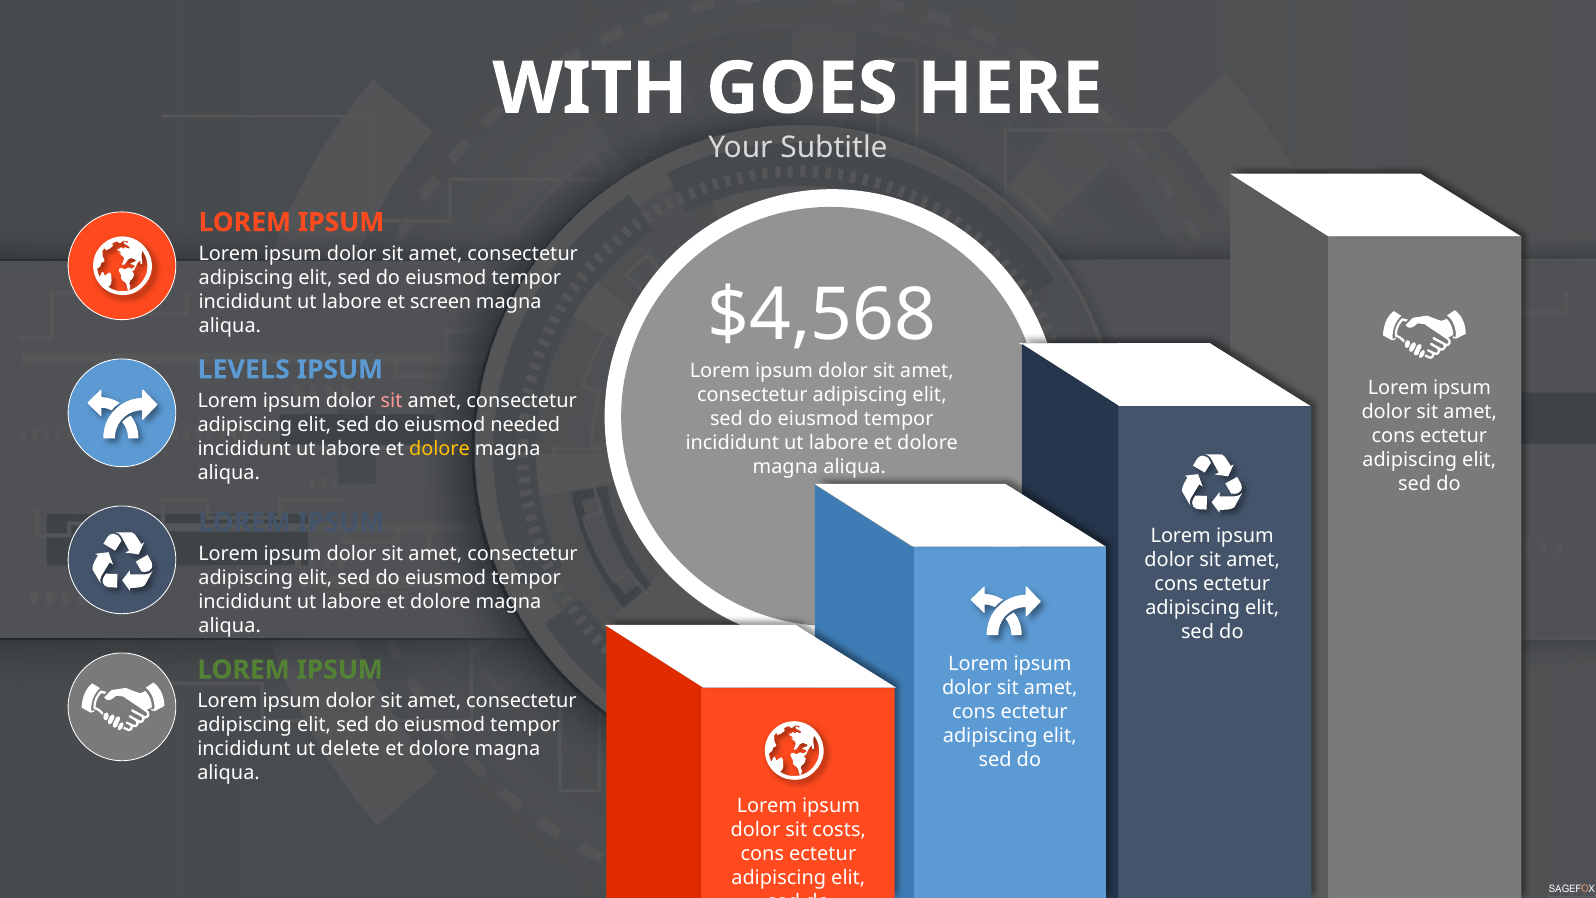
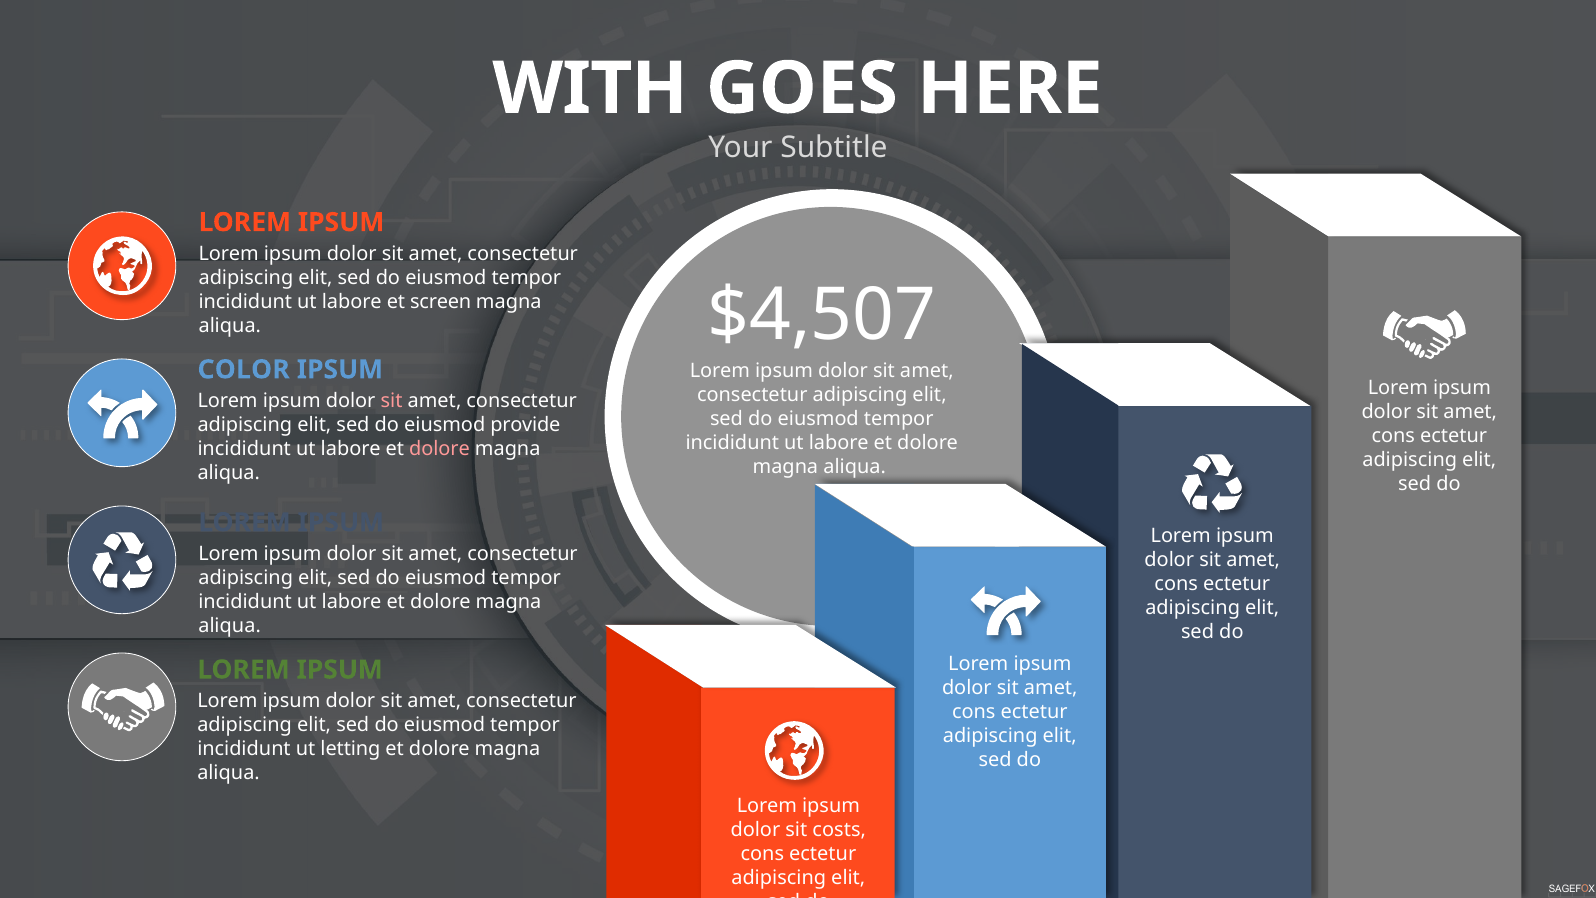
$4,568: $4,568 -> $4,507
LEVELS: LEVELS -> COLOR
needed: needed -> provide
dolore at (440, 449) colour: yellow -> pink
delete: delete -> letting
